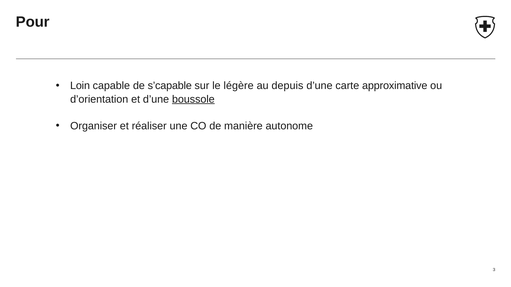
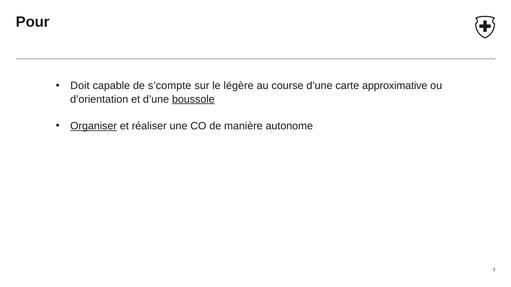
Loin: Loin -> Doit
s’capable: s’capable -> s’compte
depuis: depuis -> course
Organiser underline: none -> present
